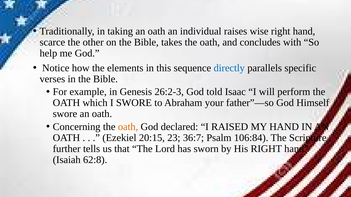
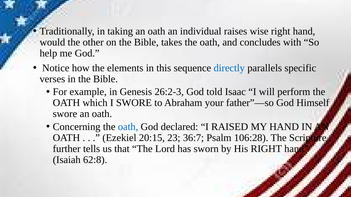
scarce: scarce -> would
oath at (128, 127) colour: orange -> blue
106:84: 106:84 -> 106:28
